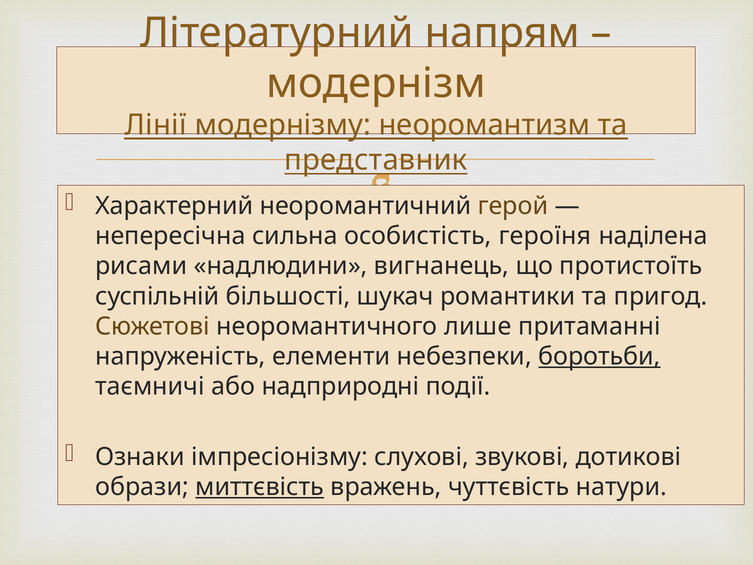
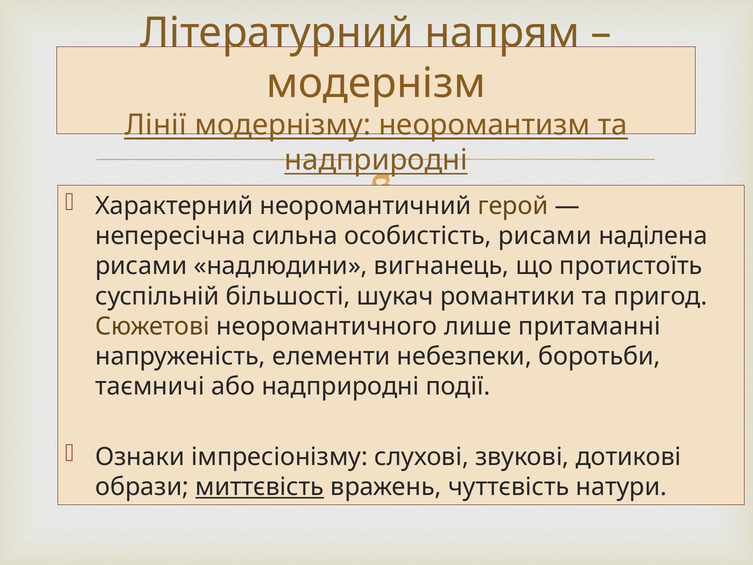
представник at (376, 160): представник -> надприродні
особистість героїня: героїня -> рисами
боротьби underline: present -> none
